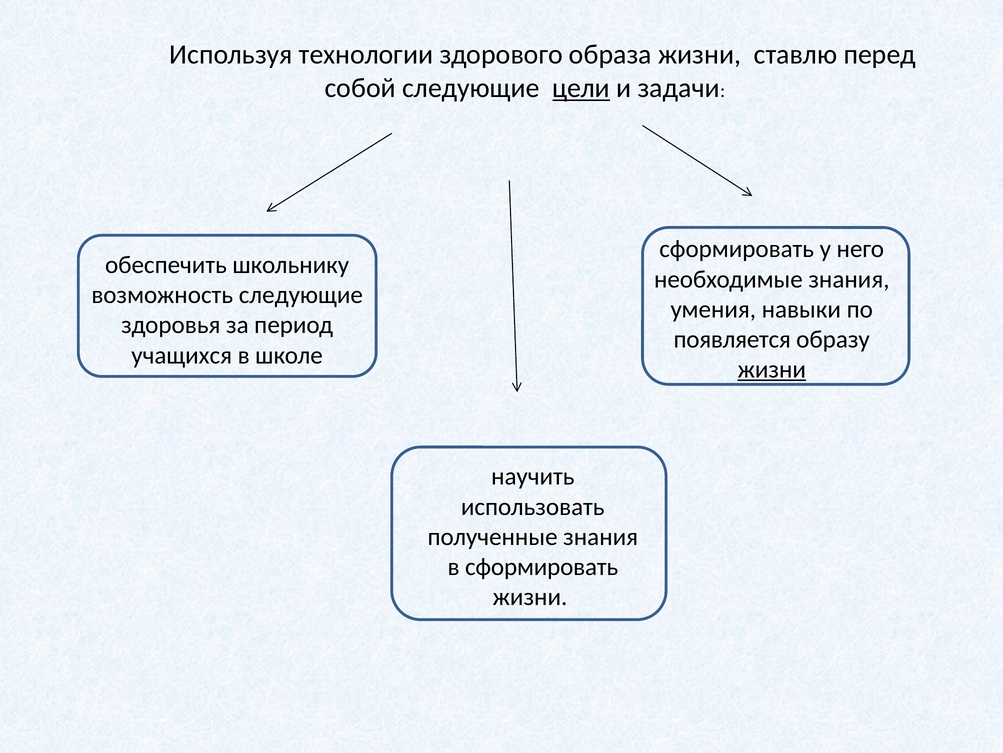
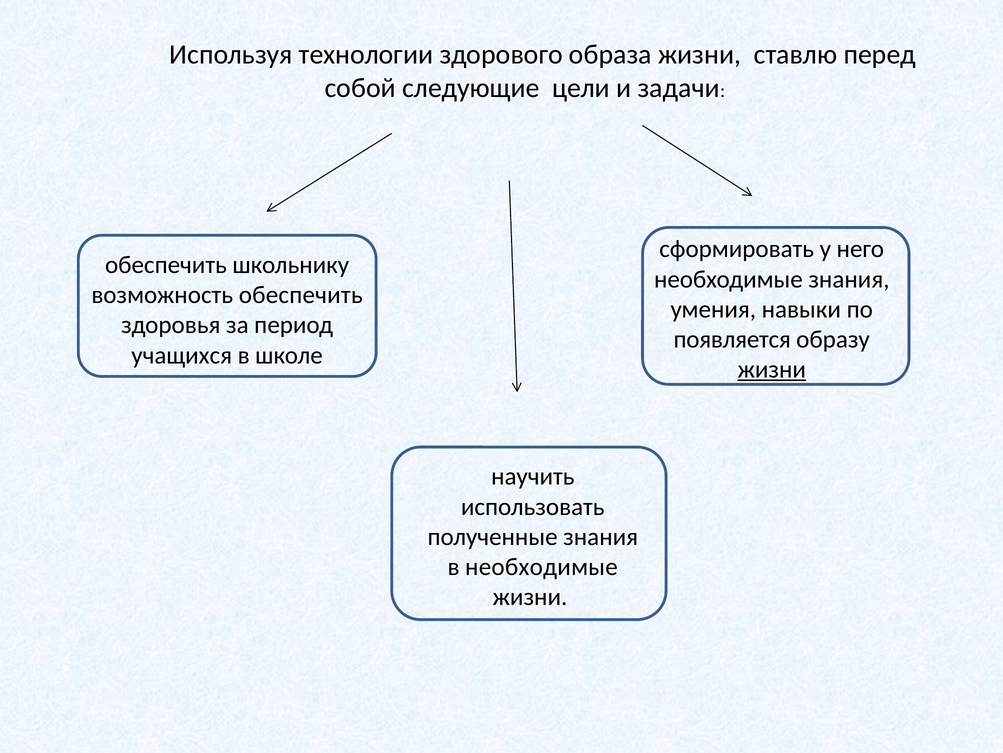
цели underline: present -> none
возможность следующие: следующие -> обеспечить
в сформировать: сформировать -> необходимые
